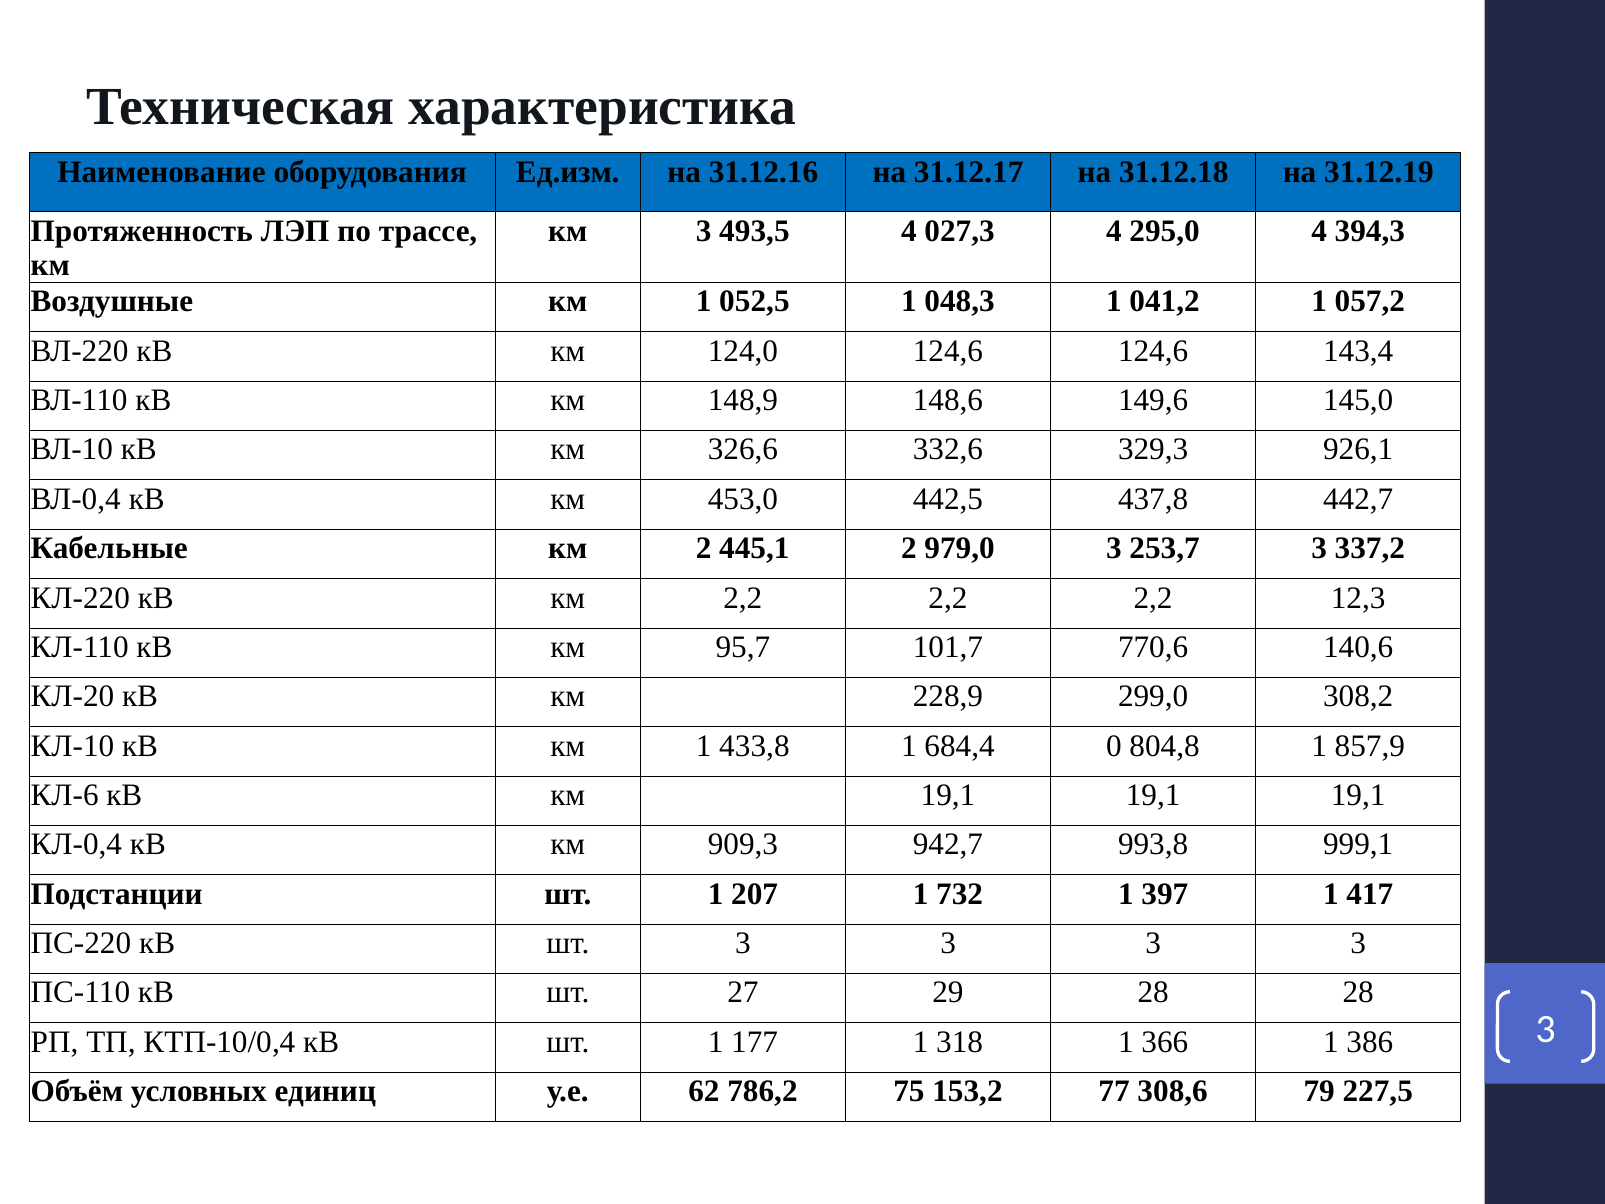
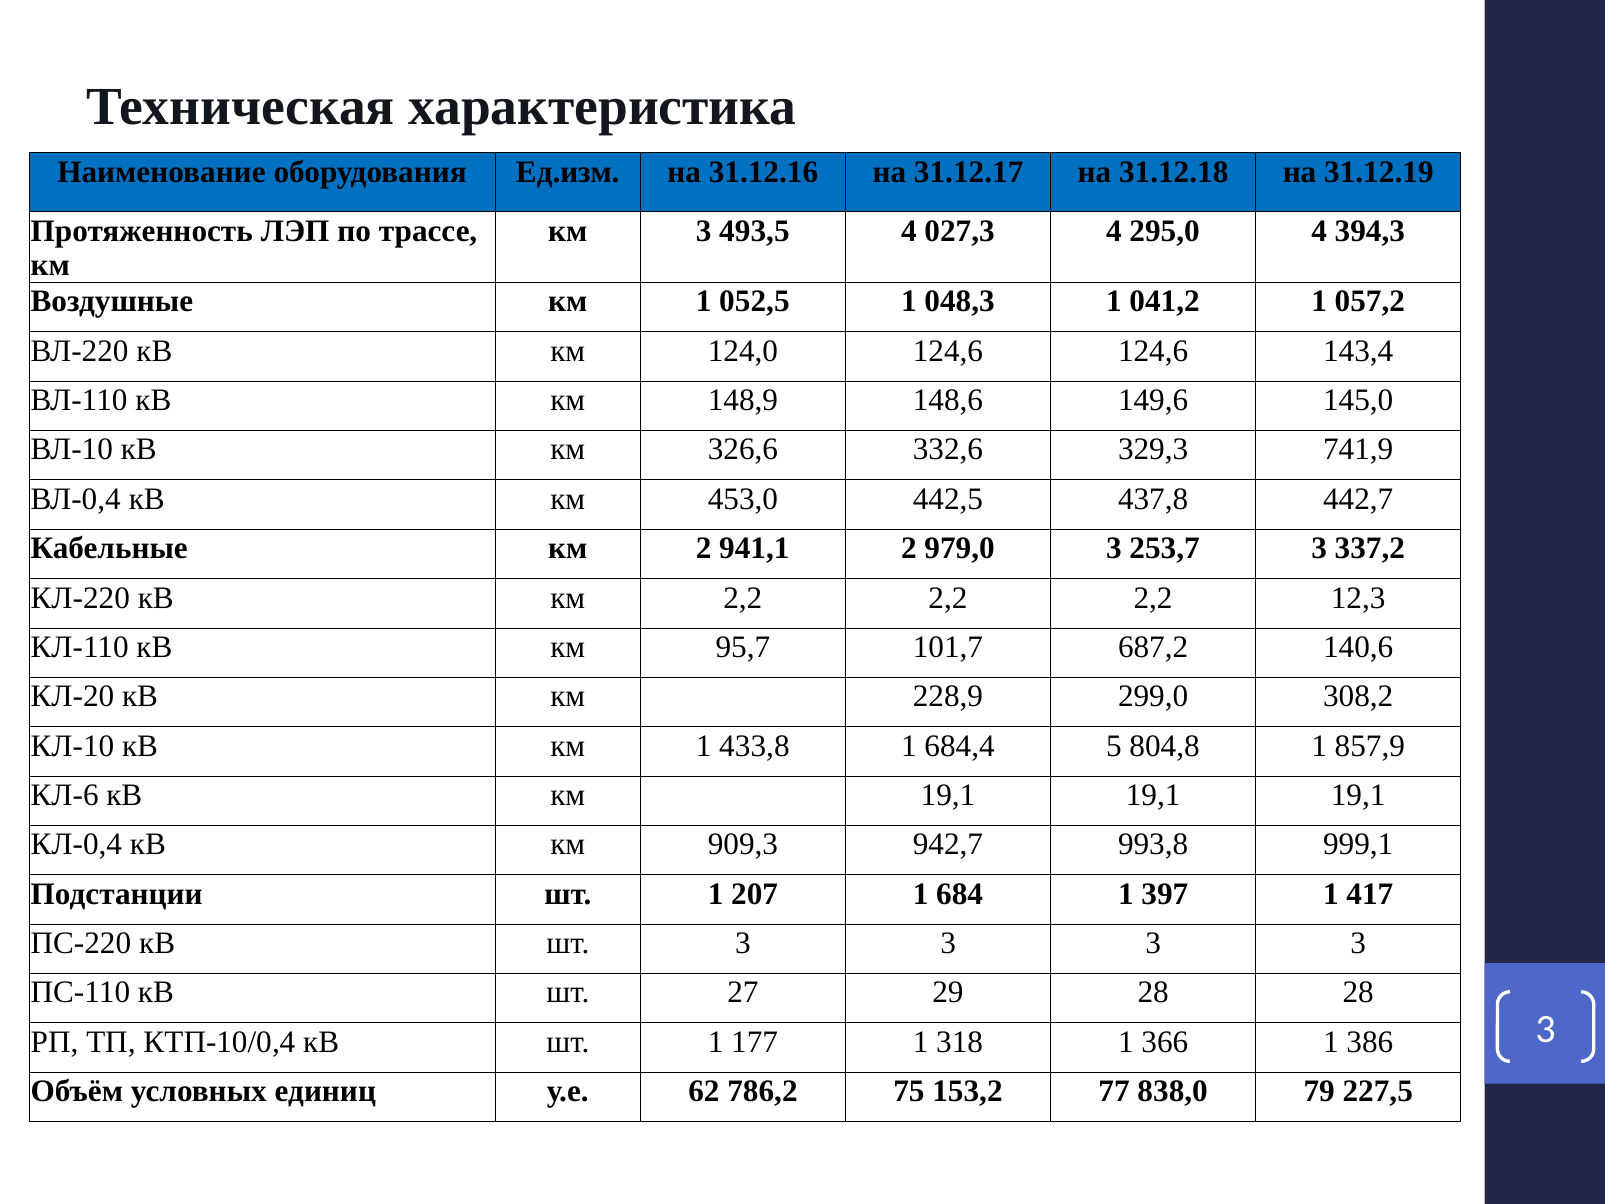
926,1: 926,1 -> 741,9
445,1: 445,1 -> 941,1
770,6: 770,6 -> 687,2
0: 0 -> 5
732: 732 -> 684
308,6: 308,6 -> 838,0
